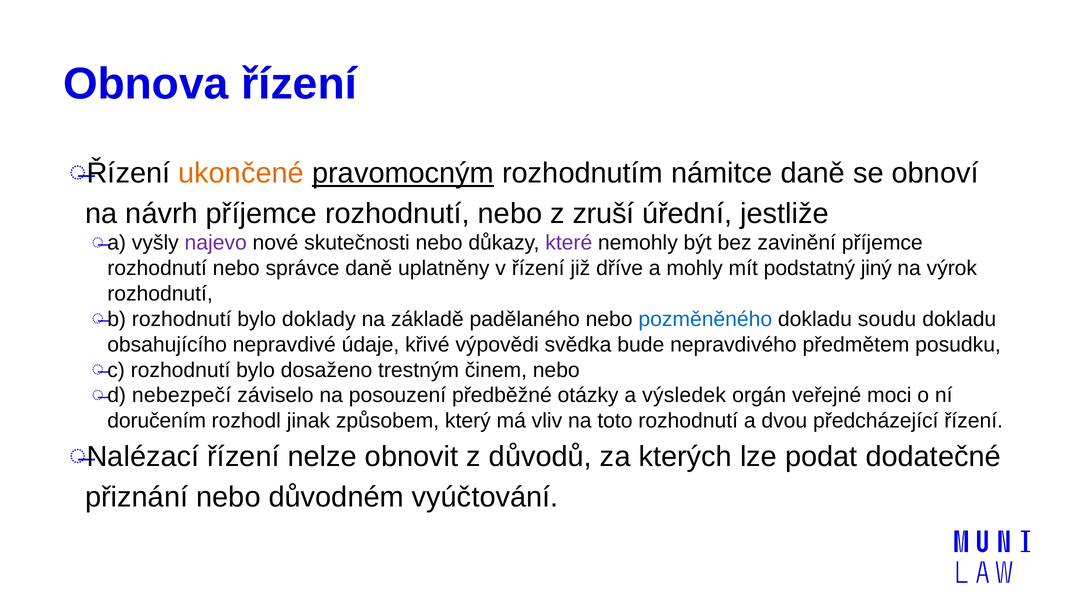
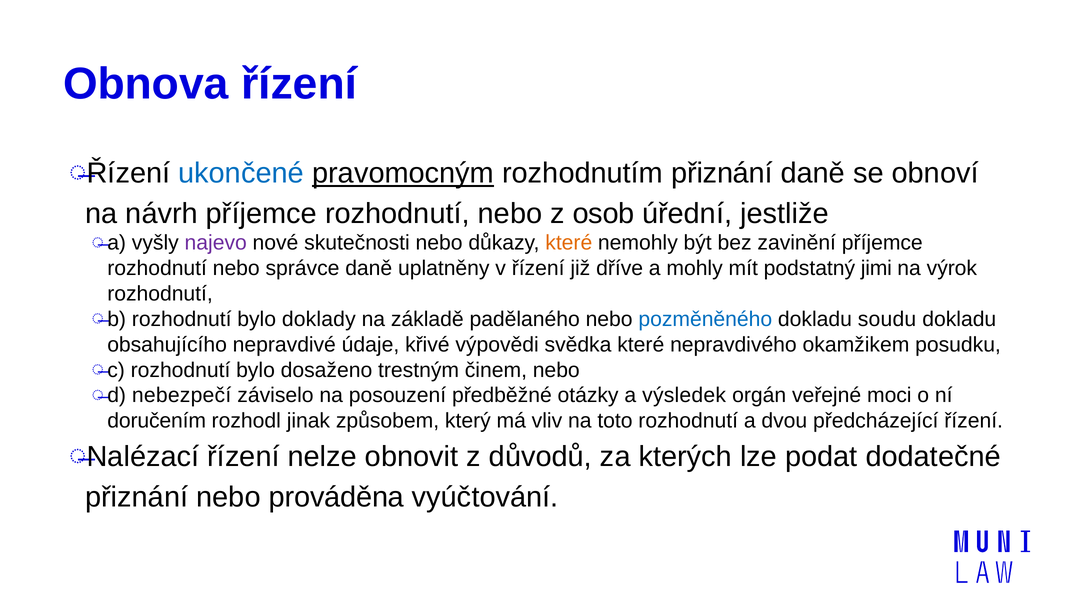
ukončené colour: orange -> blue
rozhodnutím námitce: námitce -> přiznání
zruší: zruší -> osob
které at (569, 243) colour: purple -> orange
jiný: jiný -> jimi
svědka bude: bude -> které
předmětem: předmětem -> okamžikem
důvodném: důvodném -> prováděna
